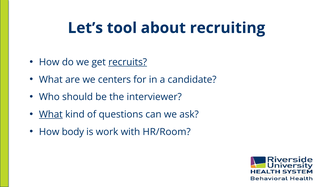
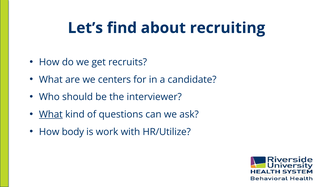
tool: tool -> find
recruits underline: present -> none
HR/Room: HR/Room -> HR/Utilize
